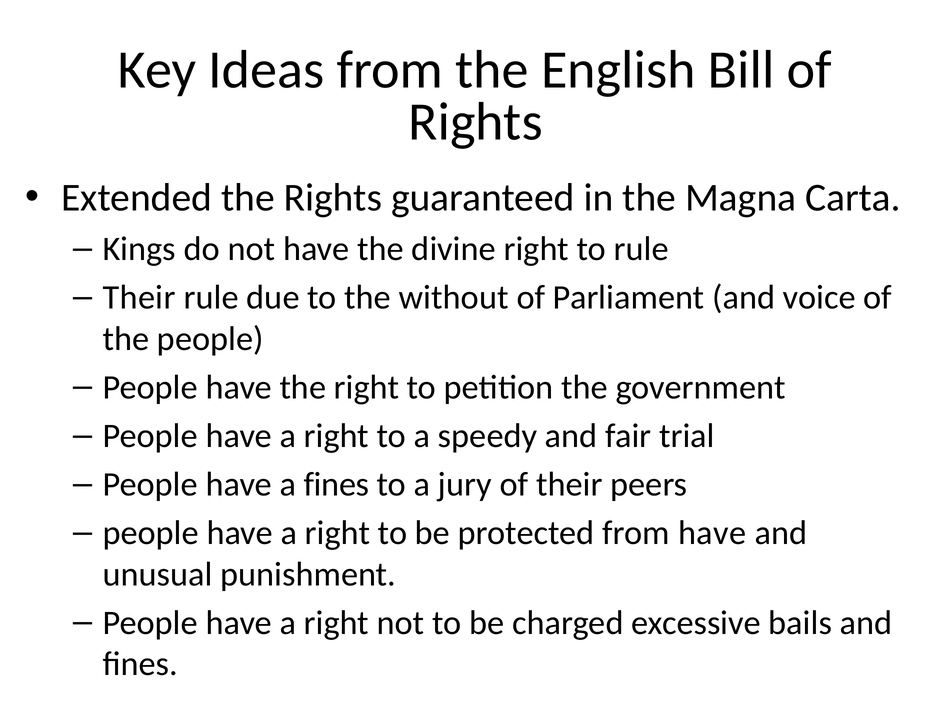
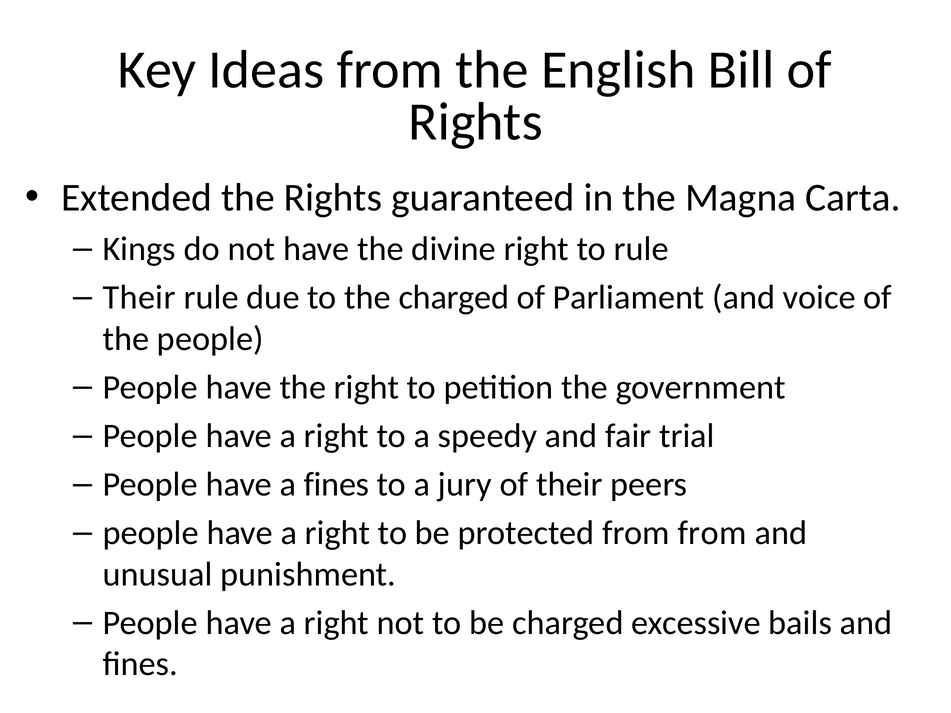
the without: without -> charged
from have: have -> from
